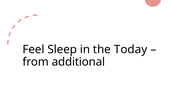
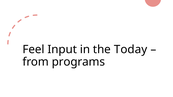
Sleep: Sleep -> Input
additional: additional -> programs
